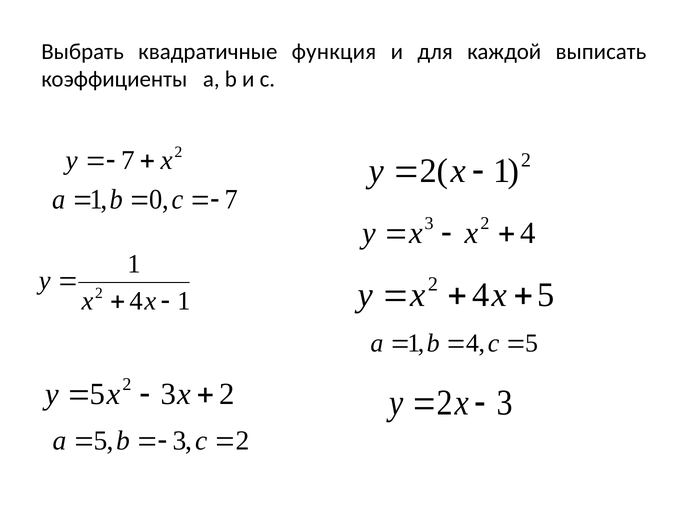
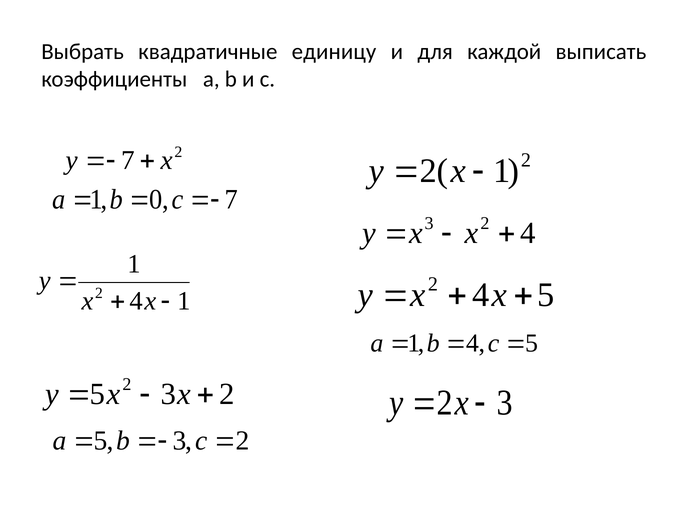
функция: функция -> единицу
